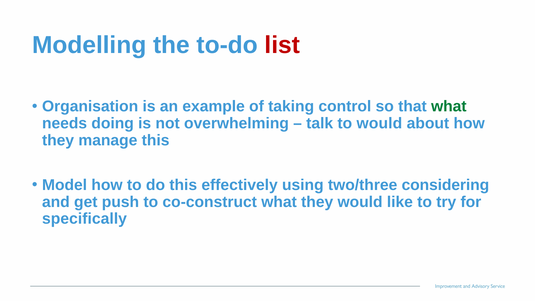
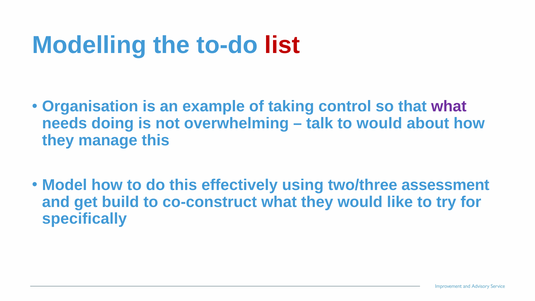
what at (449, 106) colour: green -> purple
considering: considering -> assessment
push: push -> build
